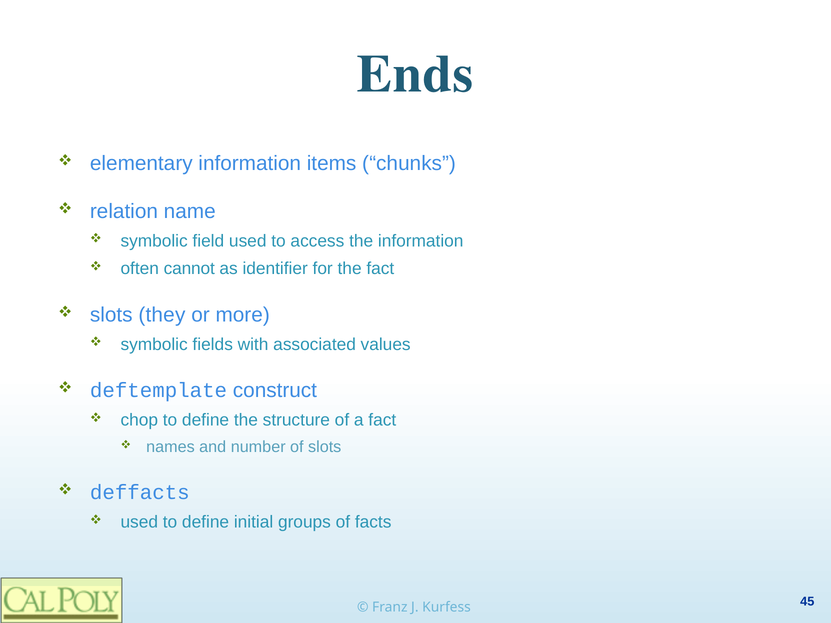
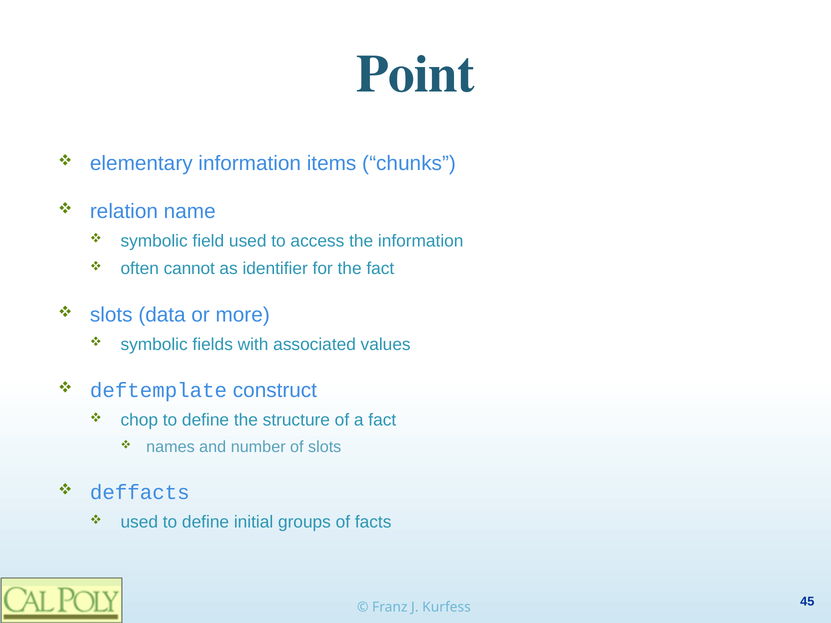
Ends: Ends -> Point
they: they -> data
